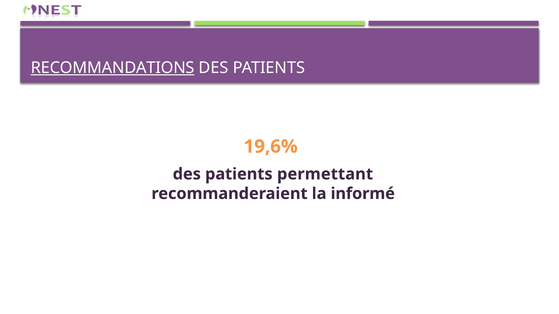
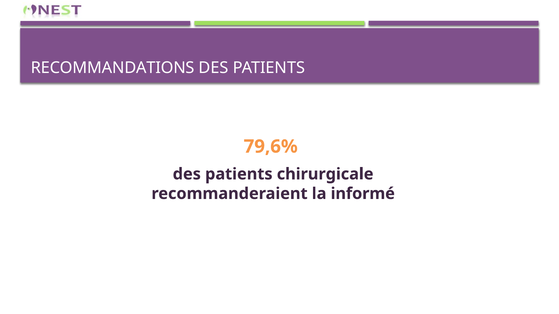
RECOMMANDATIONS underline: present -> none
19,6%: 19,6% -> 79,6%
permettant: permettant -> chirurgicale
